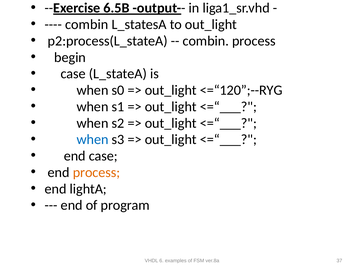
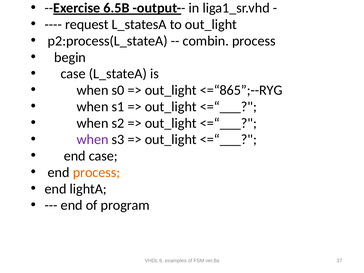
combin at (87, 24): combin -> request
<=“120”;--RYG: <=“120”;--RYG -> <=“865”;--RYG
when at (92, 140) colour: blue -> purple
